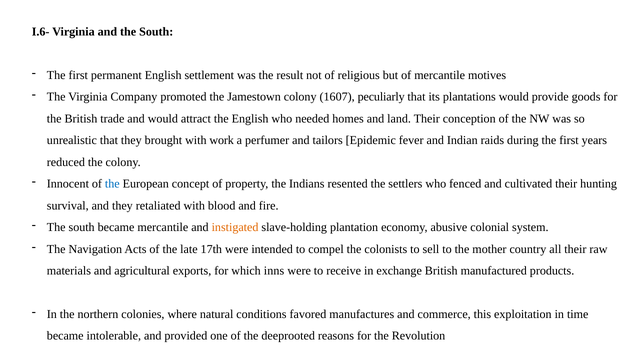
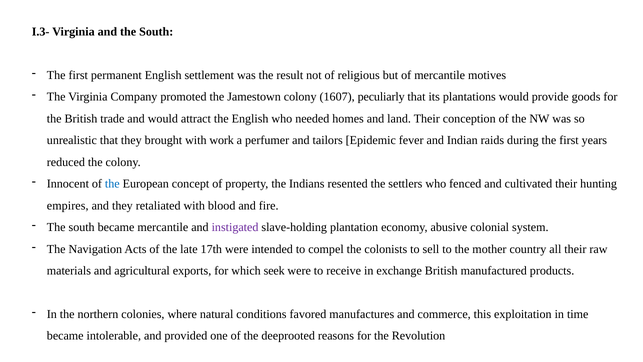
I.6-: I.6- -> I.3-
survival: survival -> empires
instigated colour: orange -> purple
inns: inns -> seek
